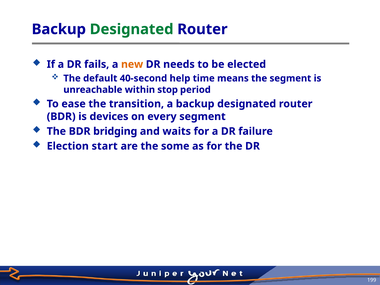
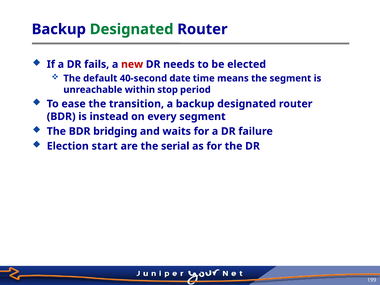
new colour: orange -> red
help: help -> date
devices: devices -> instead
some: some -> serial
